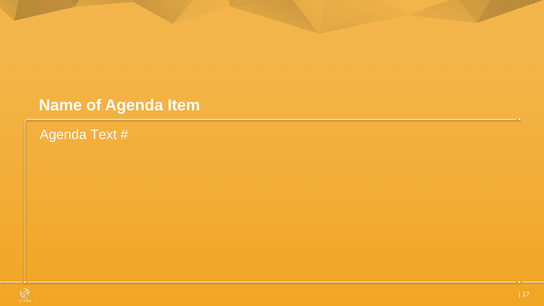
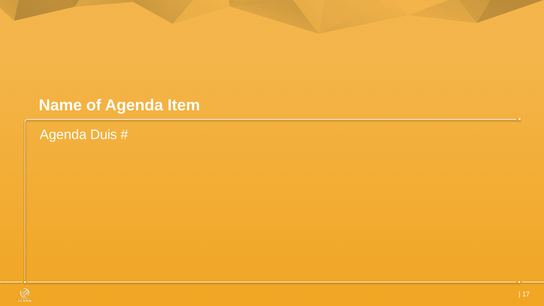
Text: Text -> Duis
